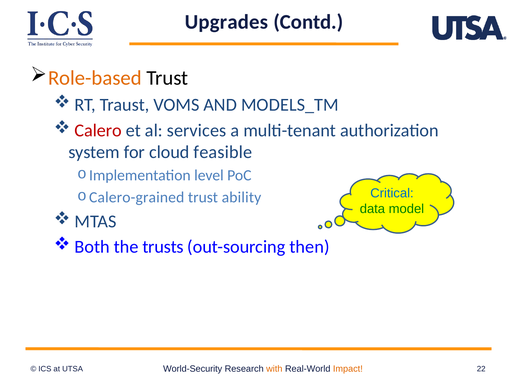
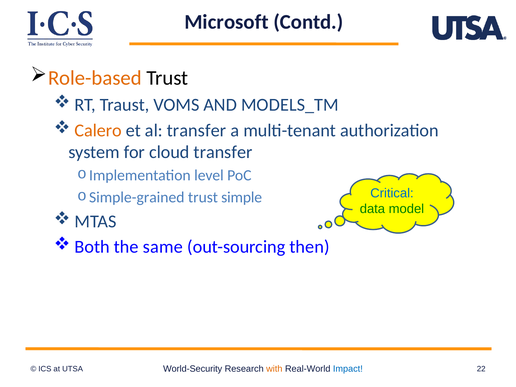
Upgrades: Upgrades -> Microsoft
Calero colour: red -> orange
al services: services -> transfer
cloud feasible: feasible -> transfer
Calero-grained: Calero-grained -> Simple-grained
ability: ability -> simple
trusts: trusts -> same
Impact colour: orange -> blue
